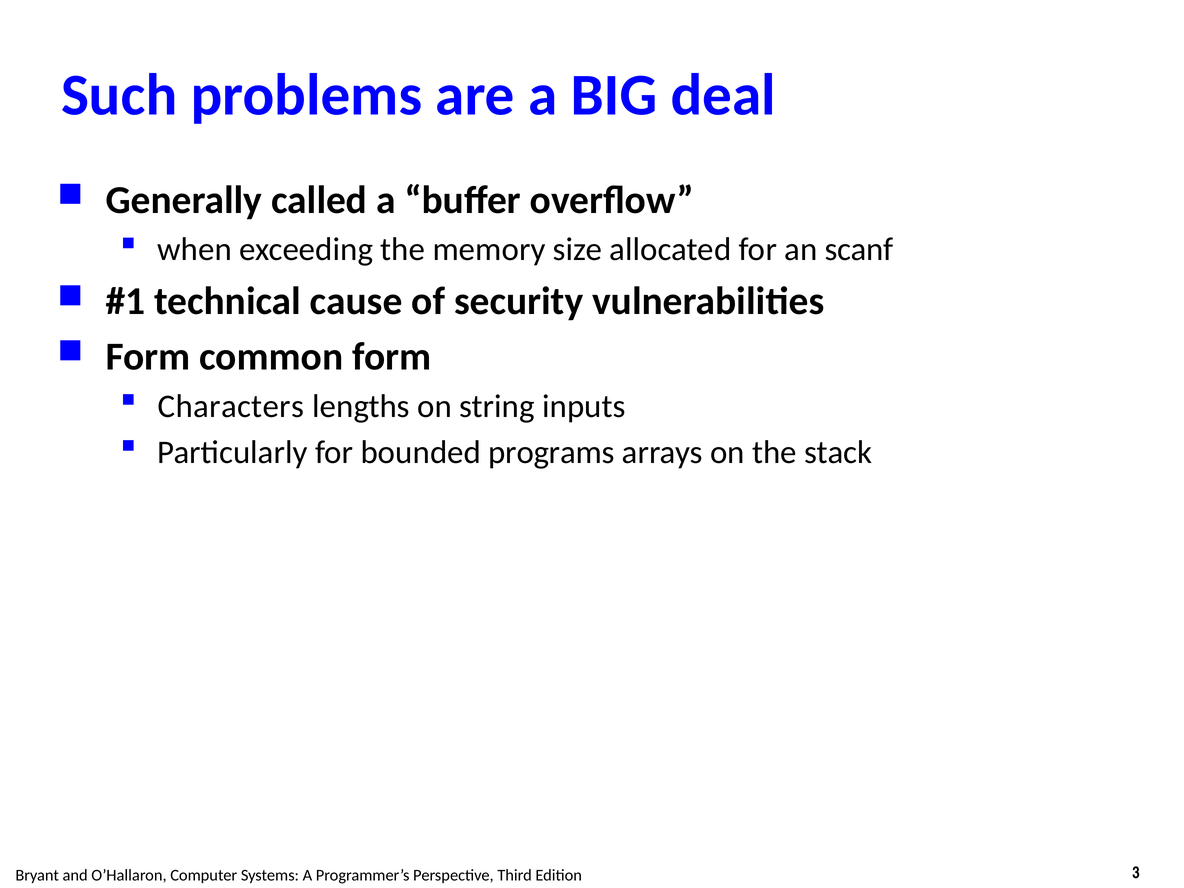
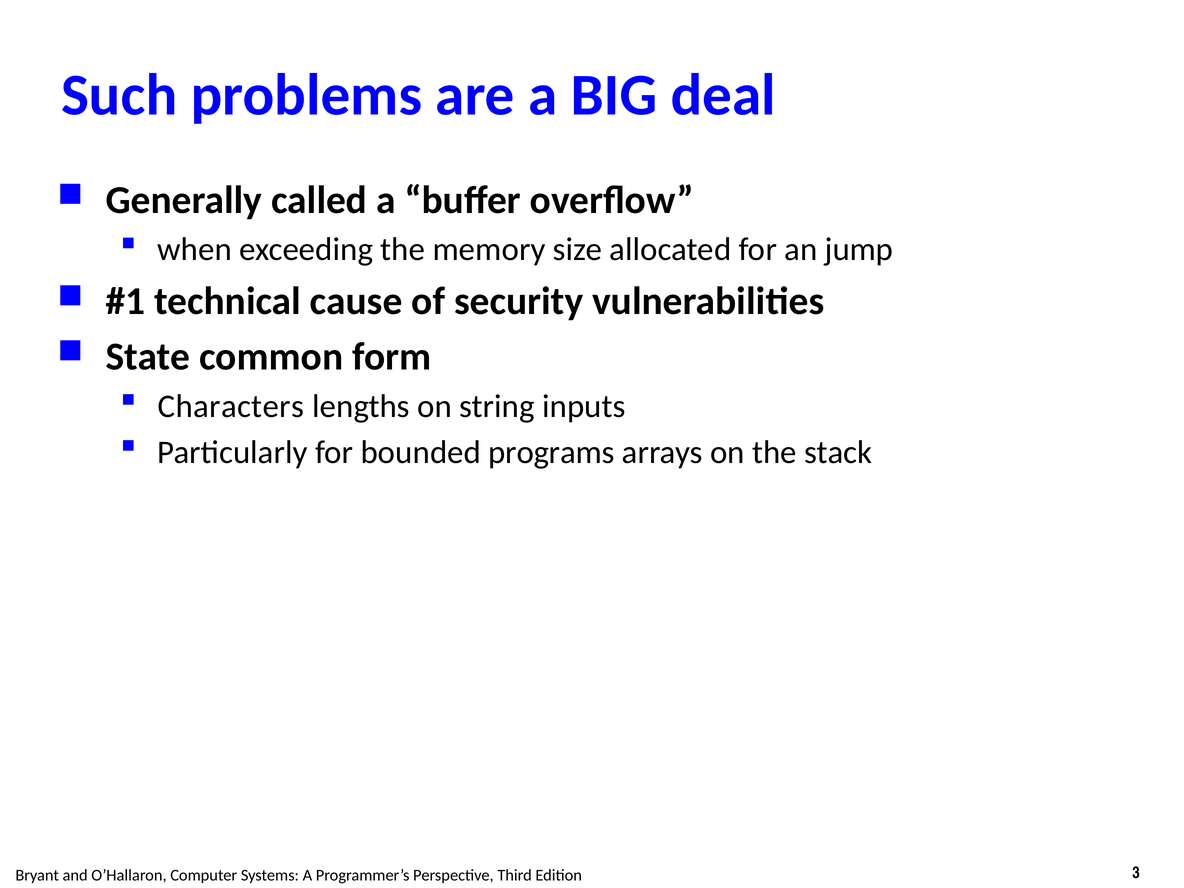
scanf: scanf -> jump
Form at (148, 357): Form -> State
